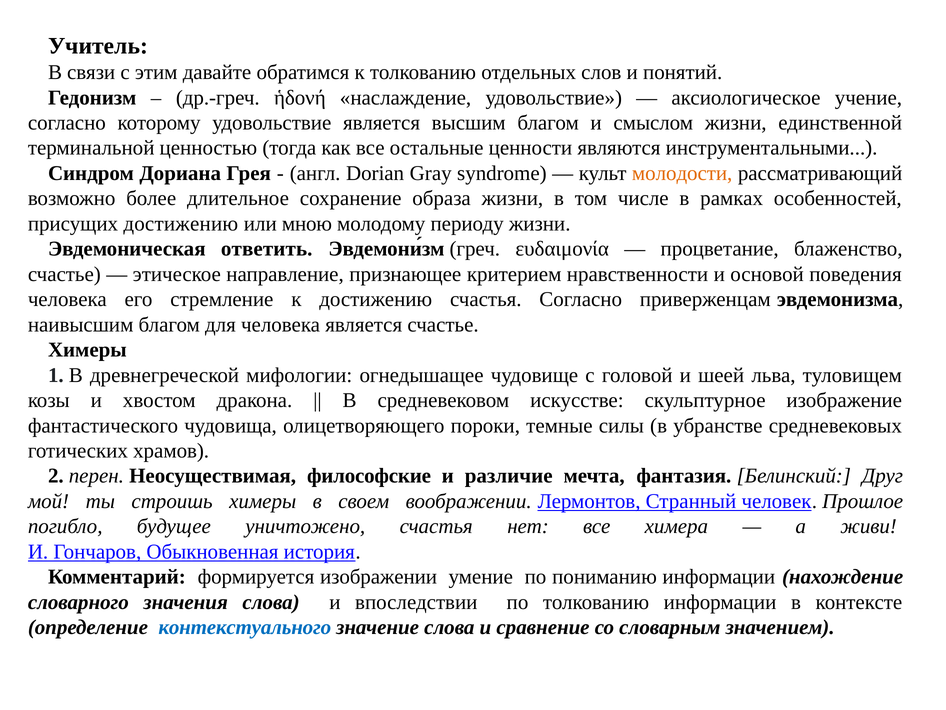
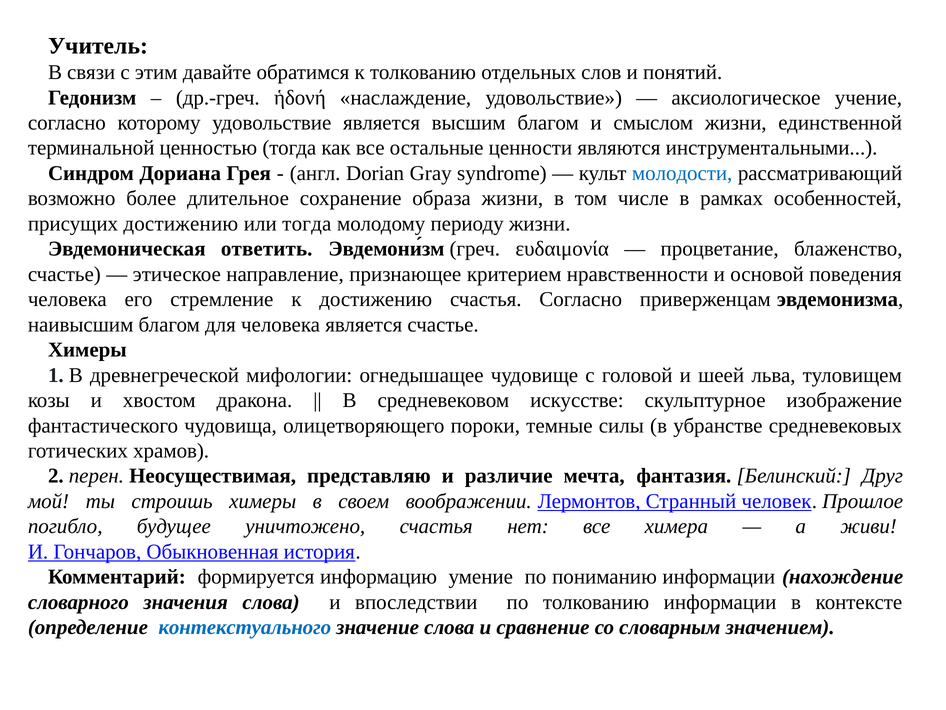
молодости colour: orange -> blue
или мною: мною -> тогда
философские: философские -> представляю
изображении: изображении -> информацию
